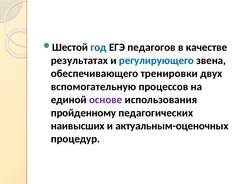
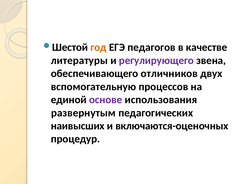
год colour: blue -> orange
результатах: результатах -> литературы
регулирующего colour: blue -> purple
тренировки: тренировки -> отличников
пройденному: пройденному -> развернутым
актуальным-оценочных: актуальным-оценочных -> включаются-оценочных
